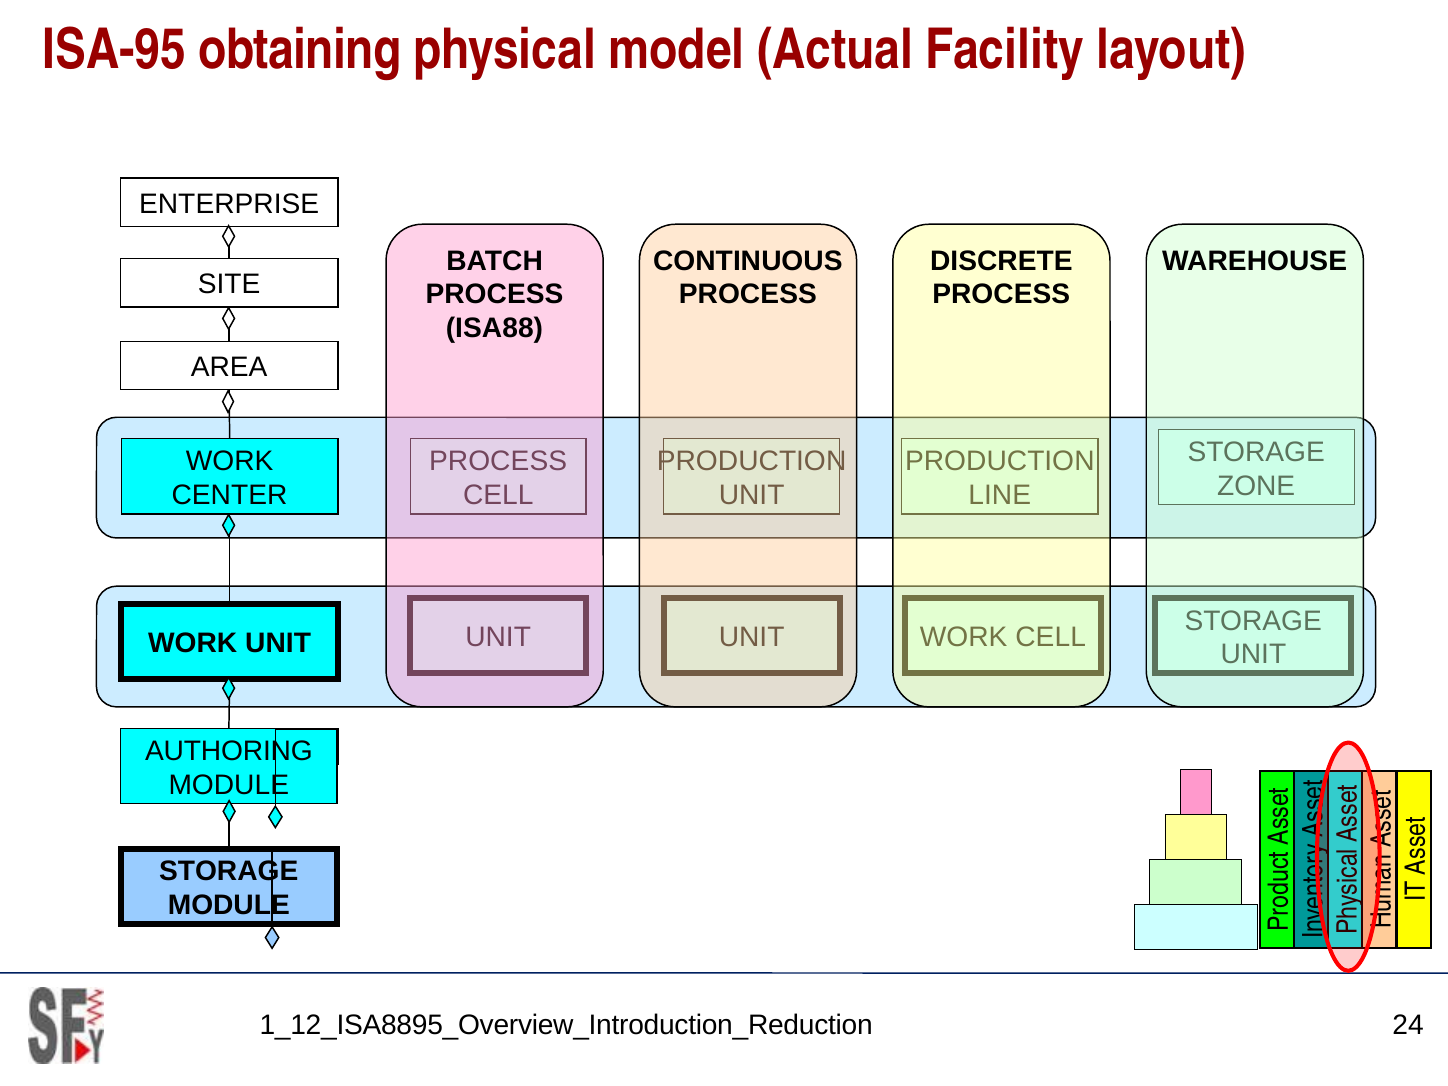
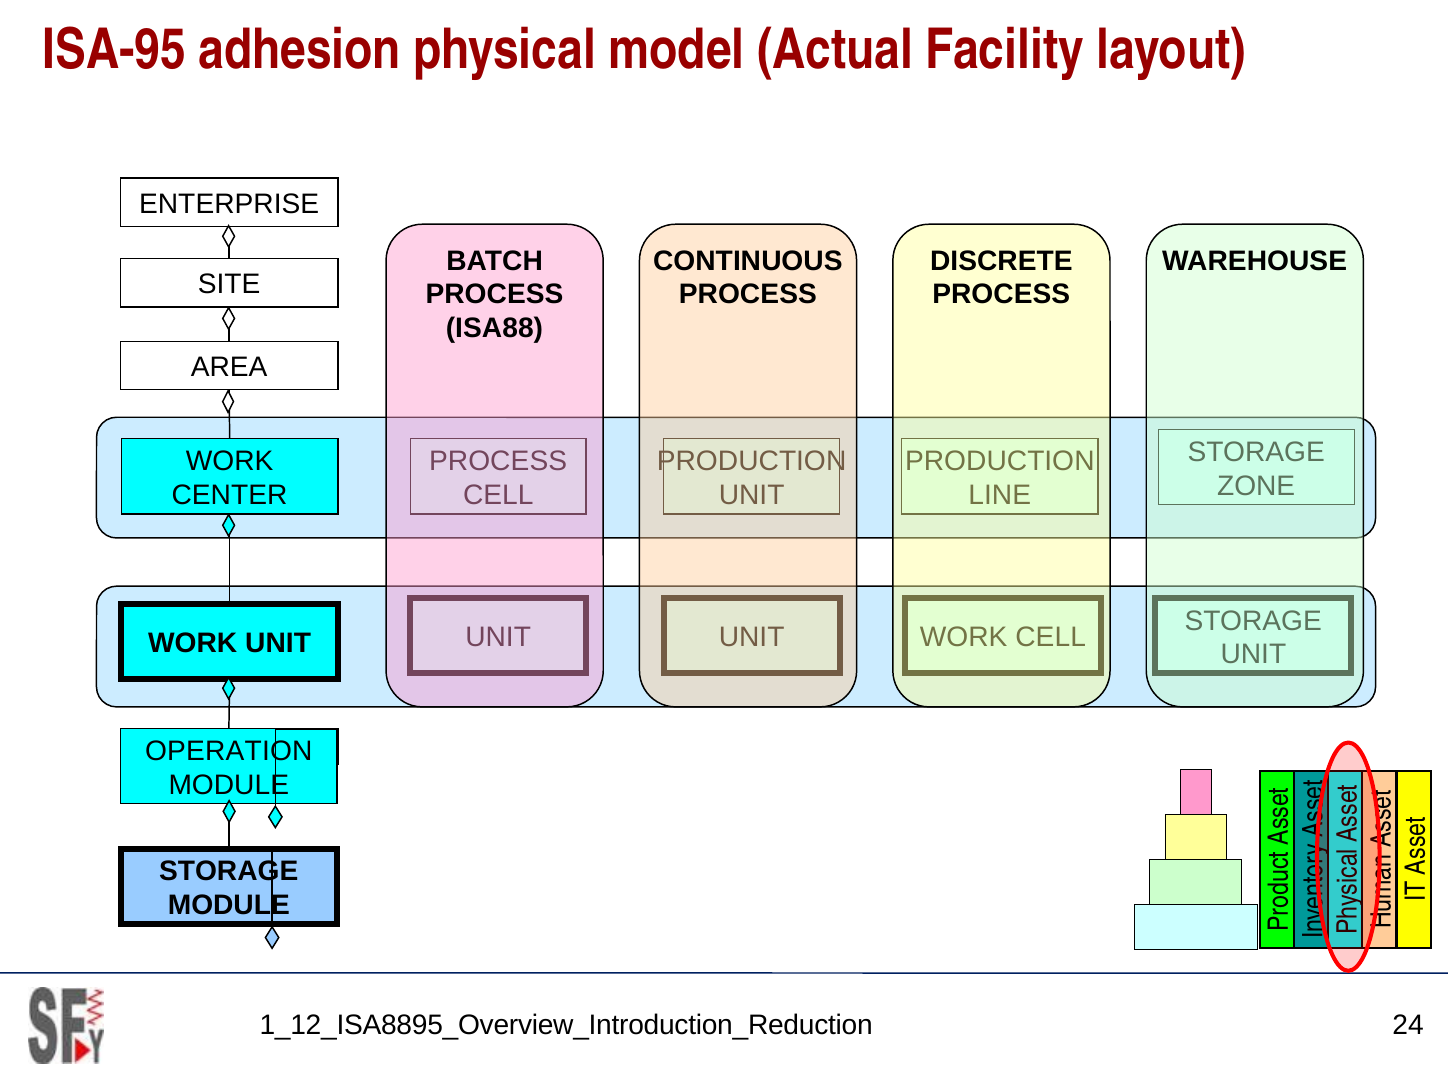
obtaining: obtaining -> adhesion
AUTHORING: AUTHORING -> OPERATION
